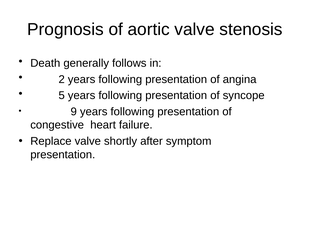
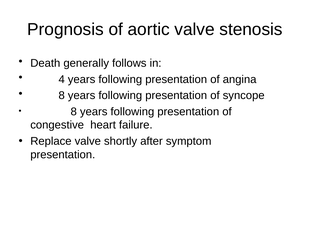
2: 2 -> 4
5 at (62, 96): 5 -> 8
9 at (74, 112): 9 -> 8
